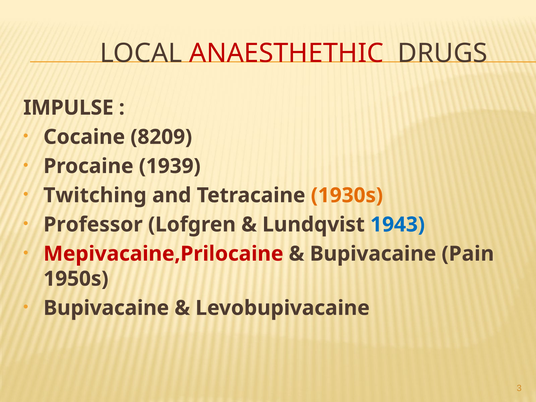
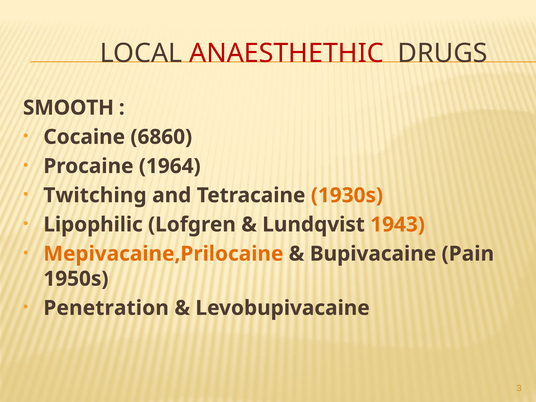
IMPULSE: IMPULSE -> SMOOTH
8209: 8209 -> 6860
1939: 1939 -> 1964
Professor: Professor -> Lipophilic
1943 colour: blue -> orange
Mepivacaine,Prilocaine colour: red -> orange
Bupivacaine at (106, 308): Bupivacaine -> Penetration
